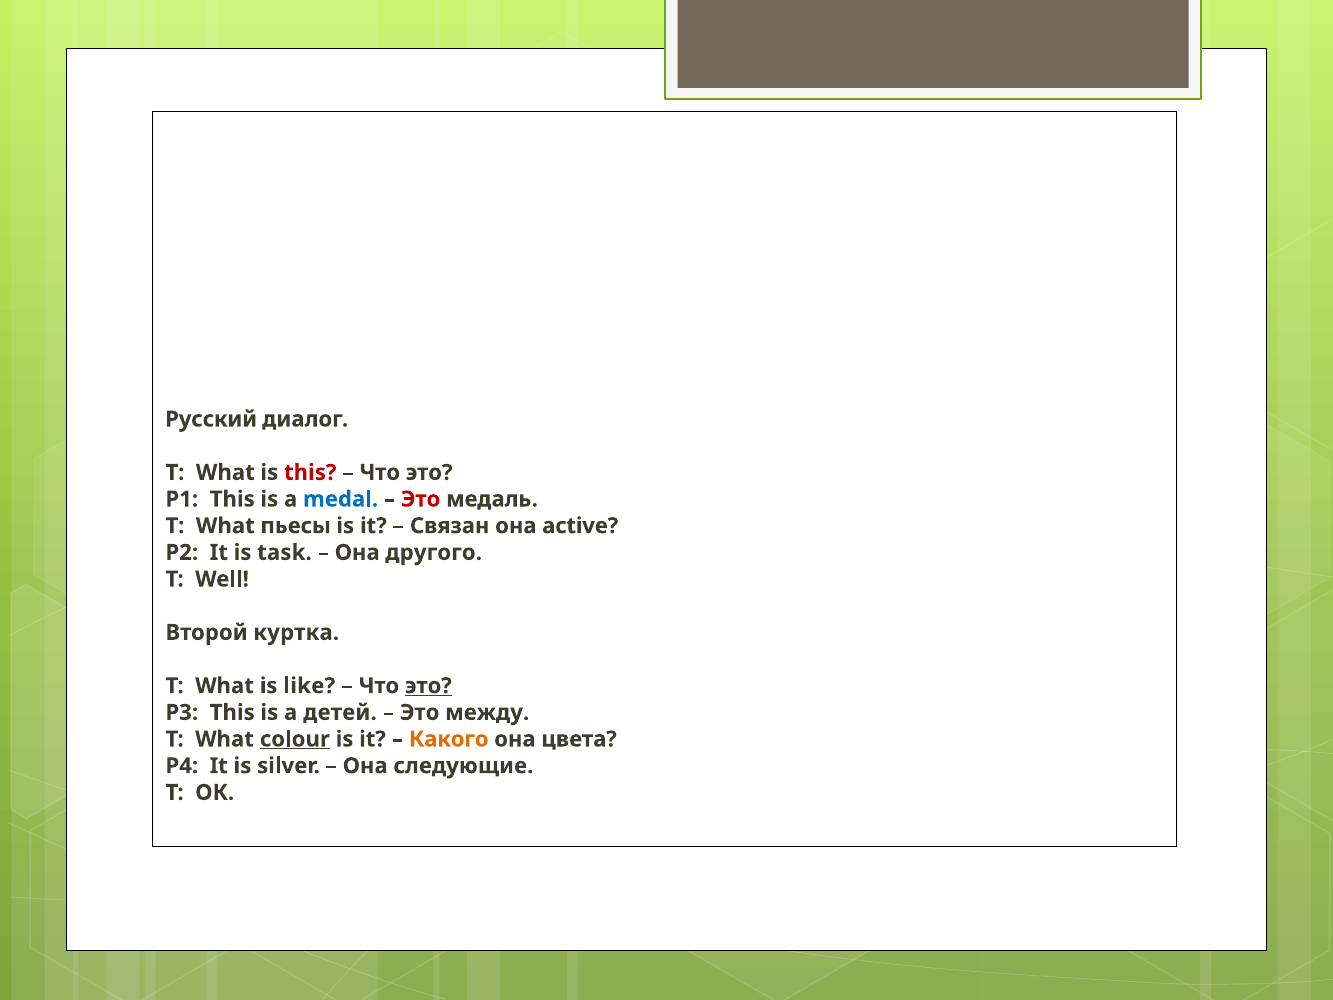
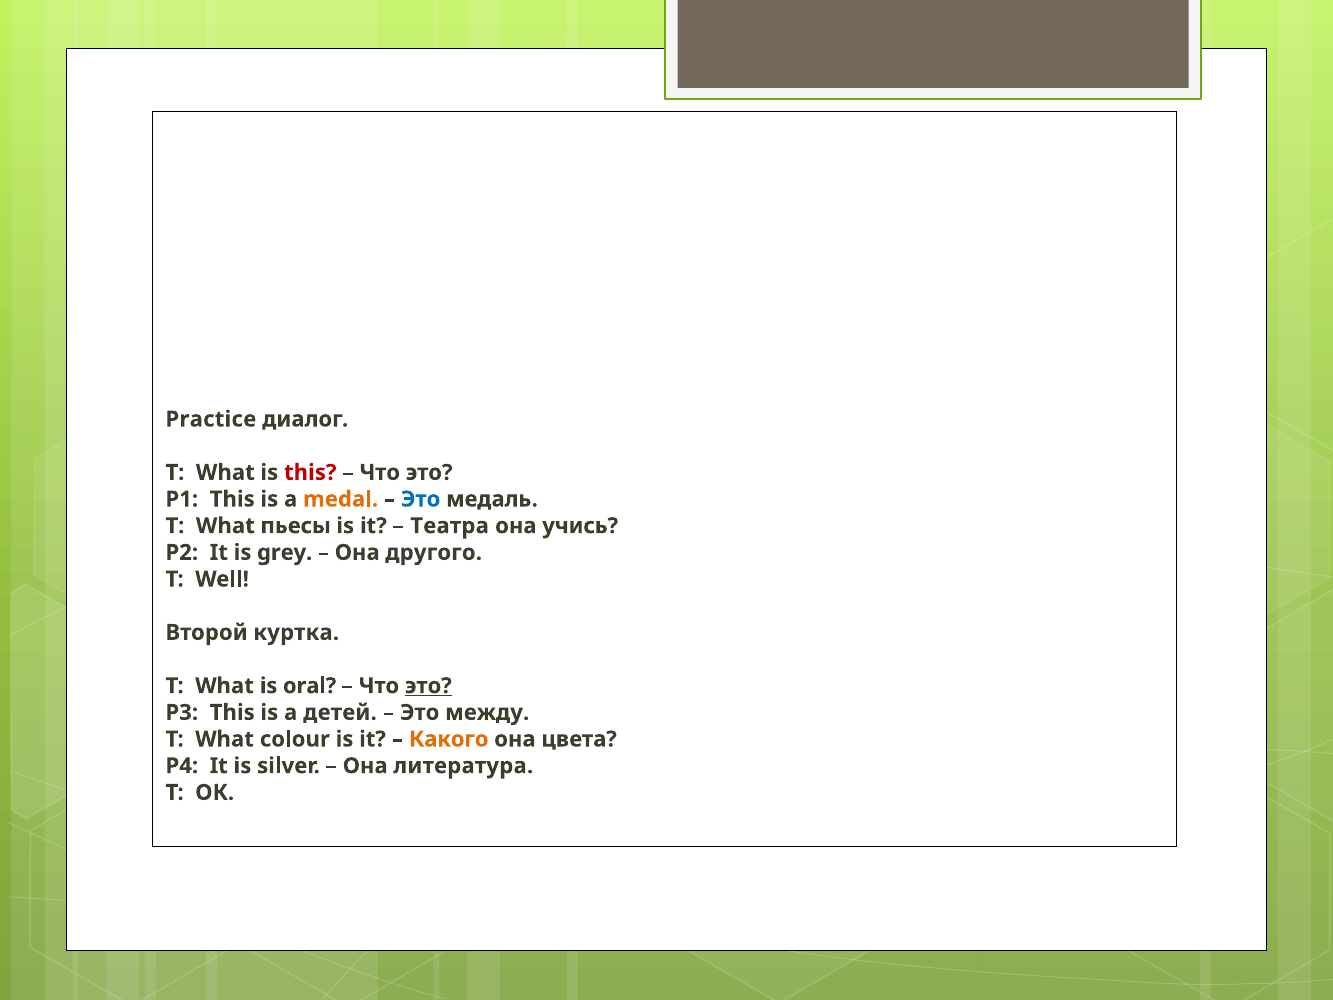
Русский: Русский -> Practice
medal colour: blue -> orange
Это at (421, 499) colour: red -> blue
Связан: Связан -> Театра
active: active -> учись
task: task -> grey
like: like -> oral
colour underline: present -> none
следующие: следующие -> литература
